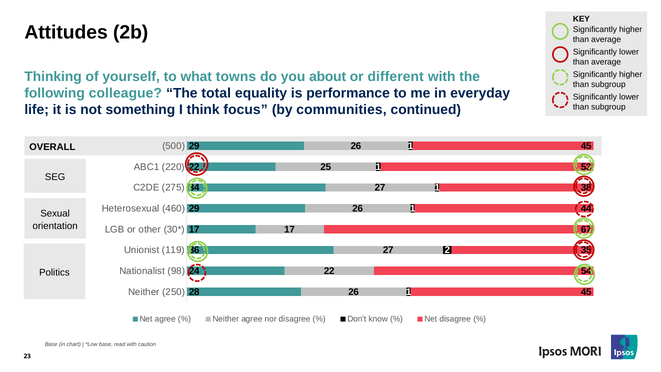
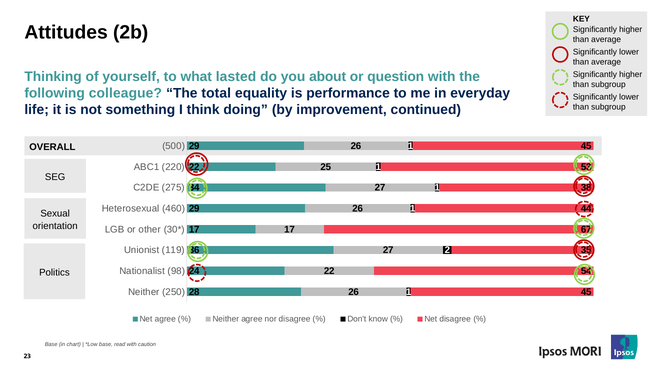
towns: towns -> lasted
different: different -> question
focus: focus -> doing
communities: communities -> improvement
